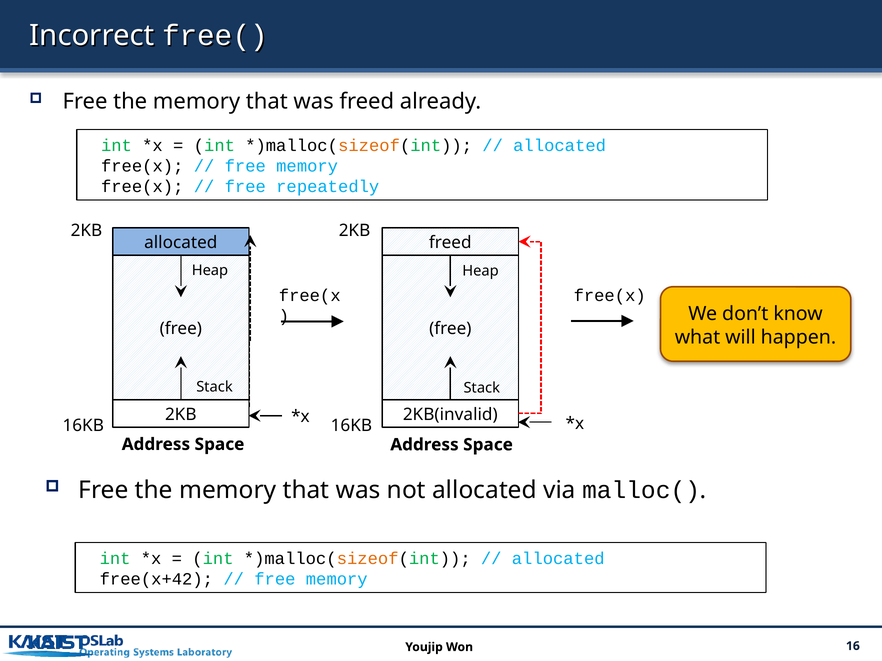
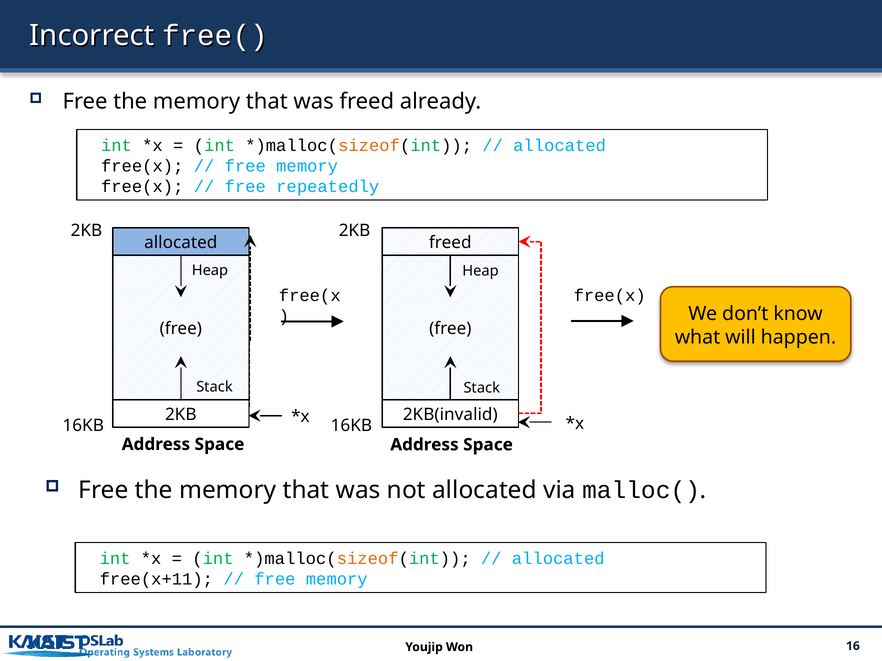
free(x+42: free(x+42 -> free(x+11
